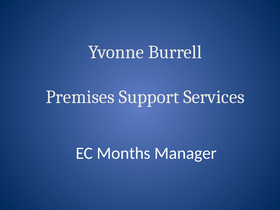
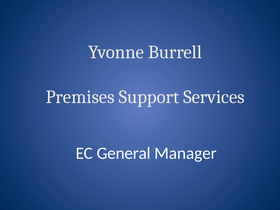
Months: Months -> General
